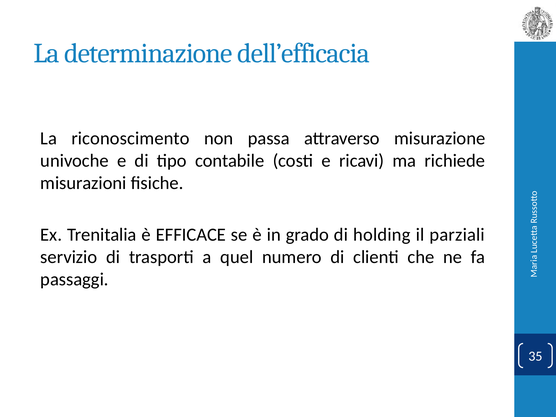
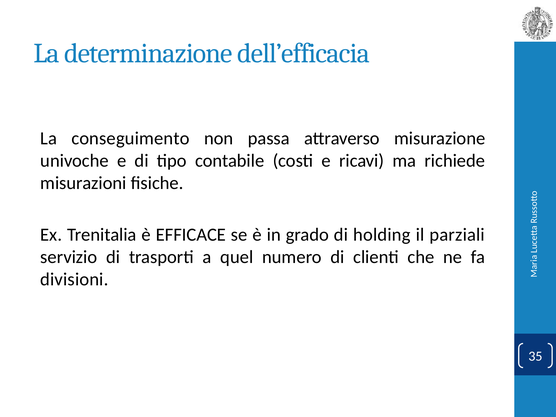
riconoscimento: riconoscimento -> conseguimento
passaggi: passaggi -> divisioni
